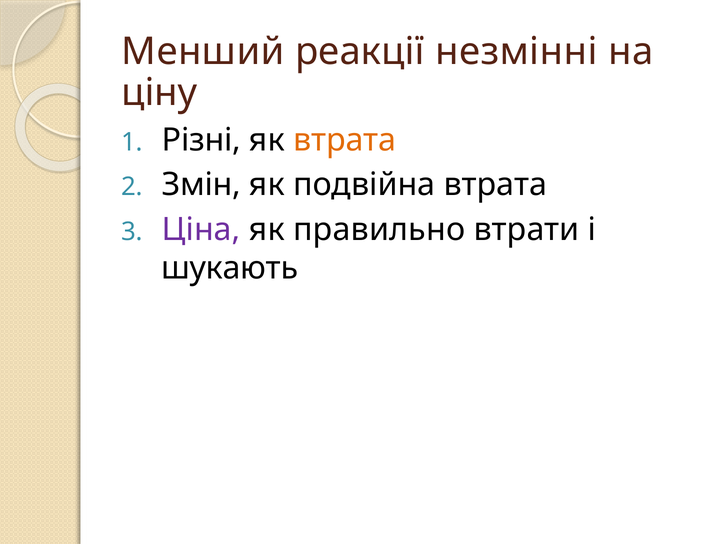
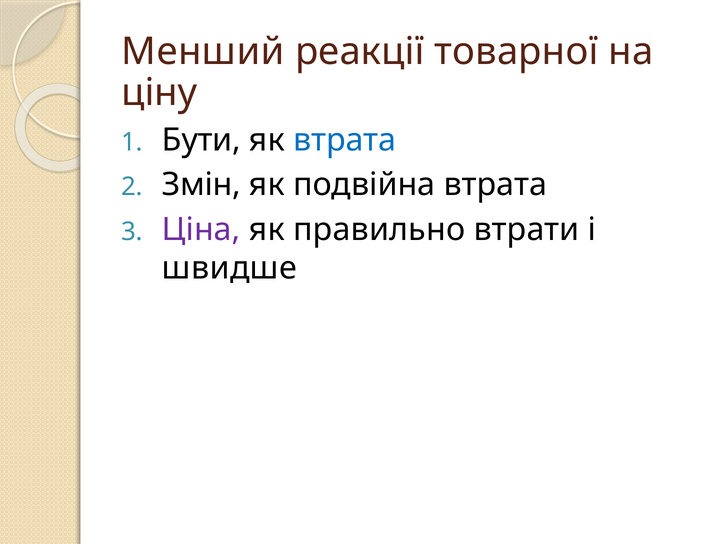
незмінні: незмінні -> товарної
Різні: Різні -> Бути
втрата at (345, 140) colour: orange -> blue
шукають: шукають -> швидше
